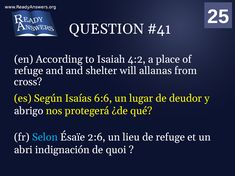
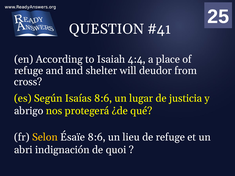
4:2: 4:2 -> 4:4
allanas: allanas -> deudor
Isaías 6:6: 6:6 -> 8:6
deudor: deudor -> justicia
Selon colour: light blue -> yellow
Ésaïe 2:6: 2:6 -> 8:6
